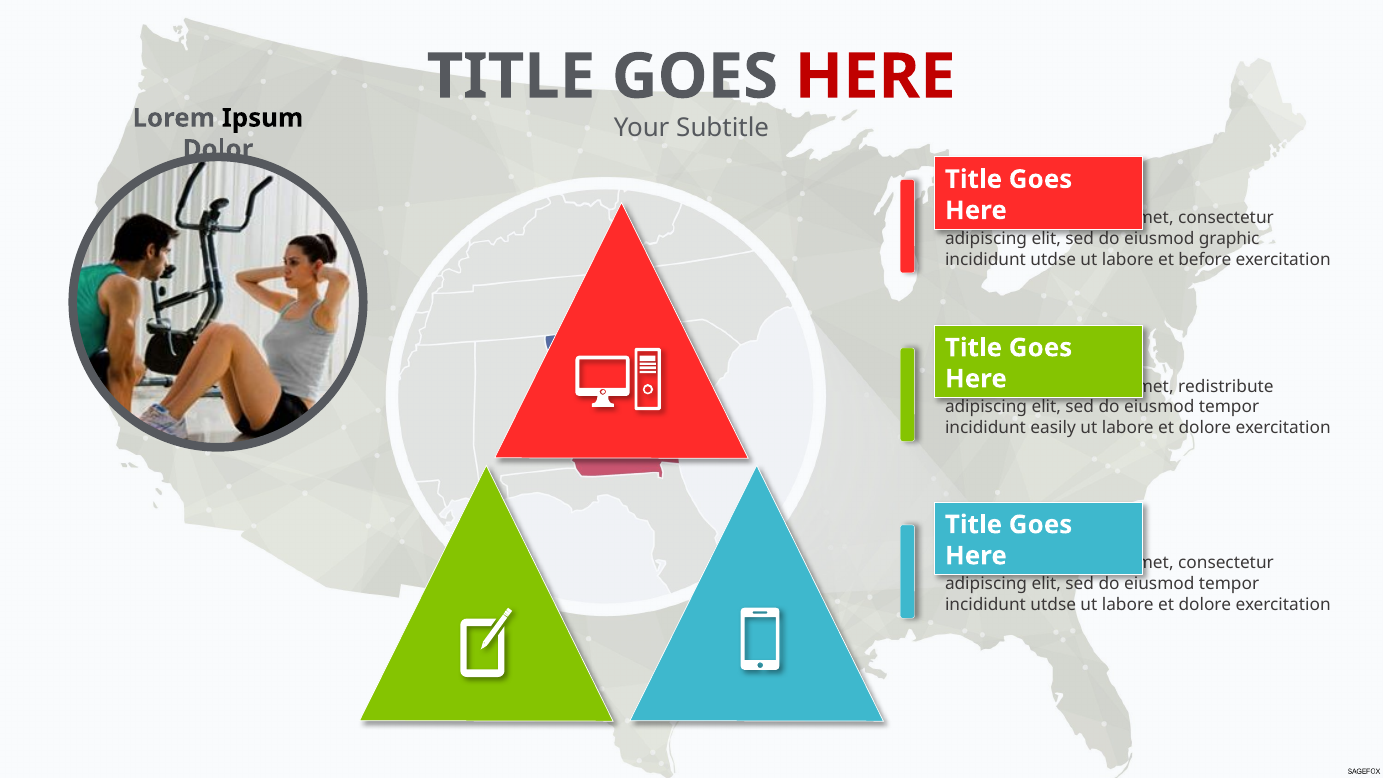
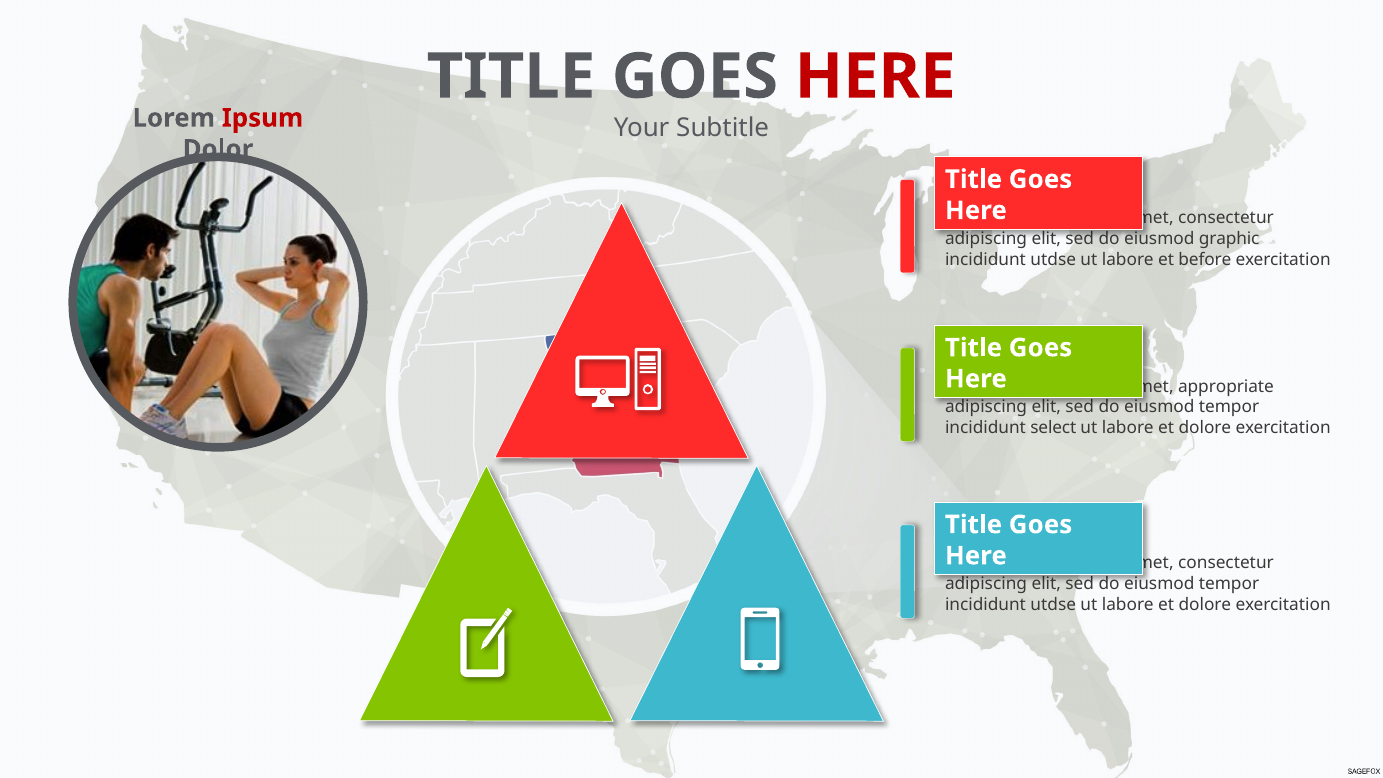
Ipsum at (263, 118) colour: black -> red
redistribute: redistribute -> appropriate
easily: easily -> select
